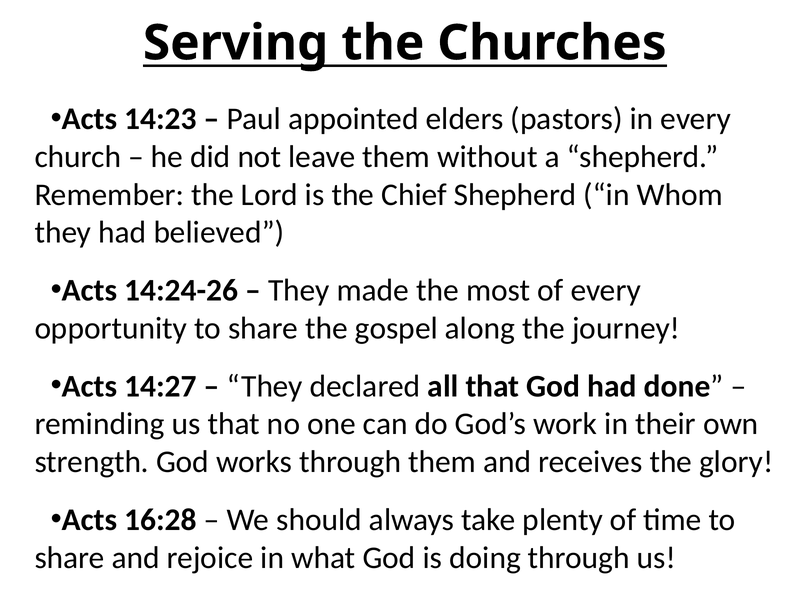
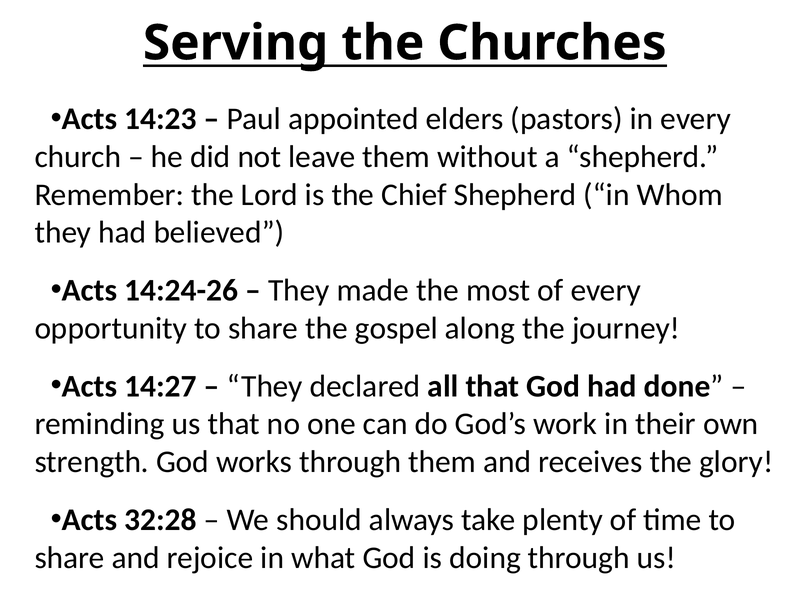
16:28: 16:28 -> 32:28
